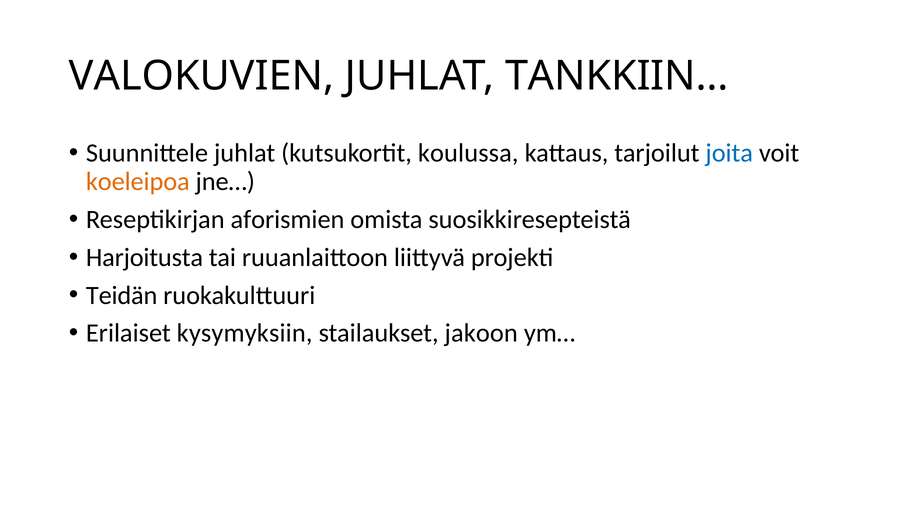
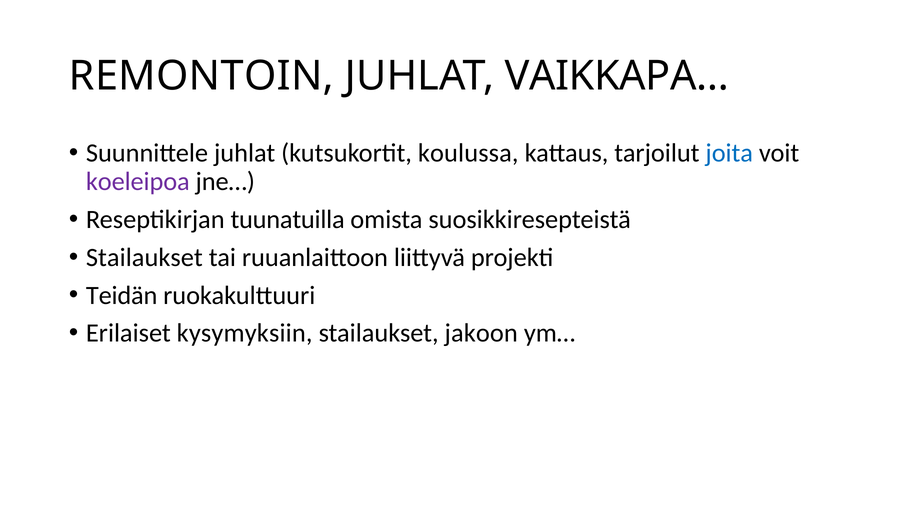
VALOKUVIEN: VALOKUVIEN -> REMONTOIN
TANKKIIN…: TANKKIIN… -> VAIKKAPA…
koeleipoa colour: orange -> purple
aforismien: aforismien -> tuunatuilla
Harjoitusta at (145, 257): Harjoitusta -> Stailaukset
